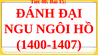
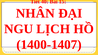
ĐÁNH: ĐÁNH -> NHÂN
NGÔI: NGÔI -> LỊCH
